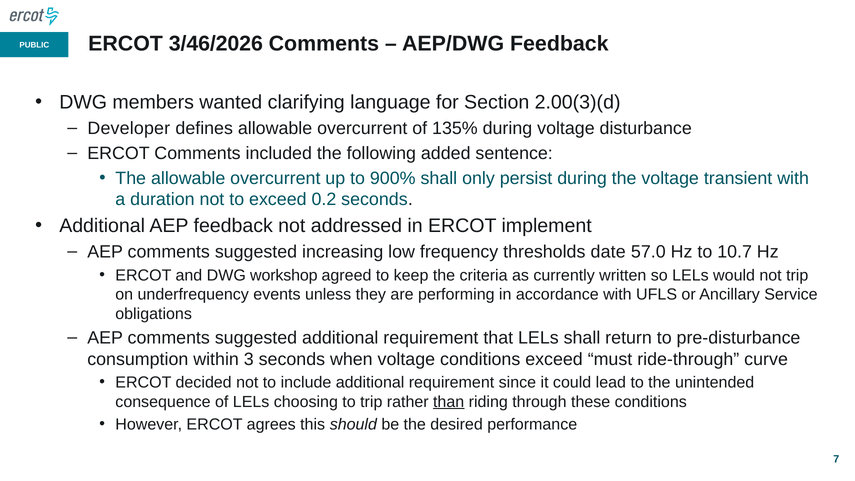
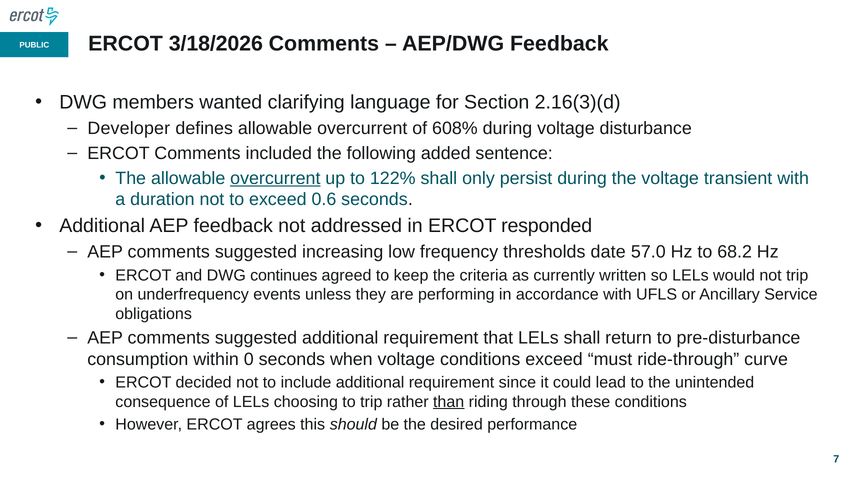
3/46/2026: 3/46/2026 -> 3/18/2026
2.00(3)(d: 2.00(3)(d -> 2.16(3)(d
135%: 135% -> 608%
overcurrent at (275, 178) underline: none -> present
900%: 900% -> 122%
0.2: 0.2 -> 0.6
implement: implement -> responded
10.7: 10.7 -> 68.2
workshop: workshop -> continues
3: 3 -> 0
